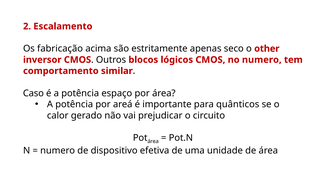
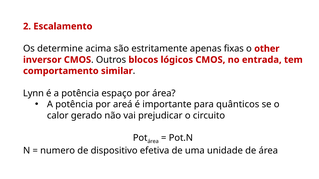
fabricação: fabricação -> determine
seco: seco -> fixas
no numero: numero -> entrada
Caso: Caso -> Lynn
